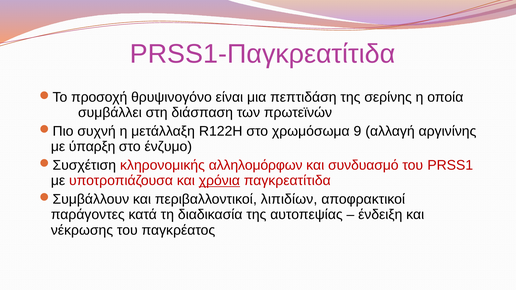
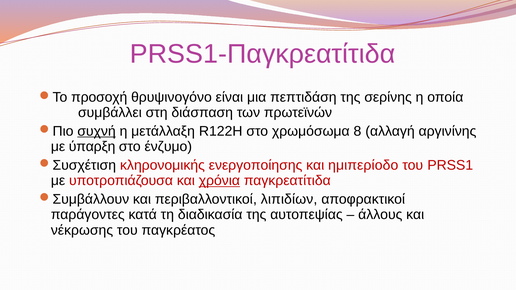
συχνή underline: none -> present
9: 9 -> 8
αλληλομόρφων: αλληλομόρφων -> ενεργοποίησης
συνδυασμό: συνδυασμό -> ημιπερίοδο
ένδειξη: ένδειξη -> άλλους
